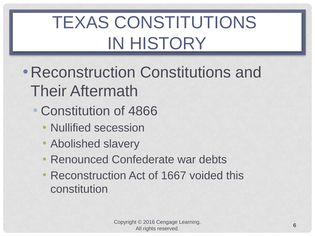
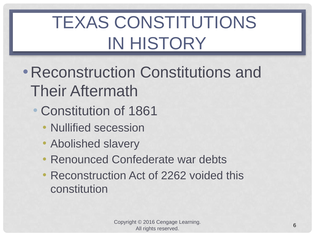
4866: 4866 -> 1861
1667: 1667 -> 2262
